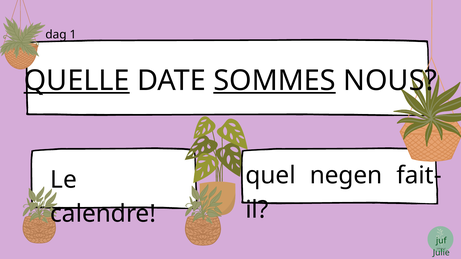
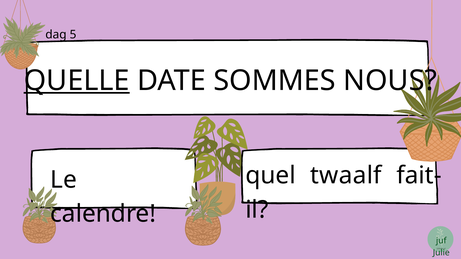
1: 1 -> 5
SOMMES underline: present -> none
negen: negen -> twaalf
